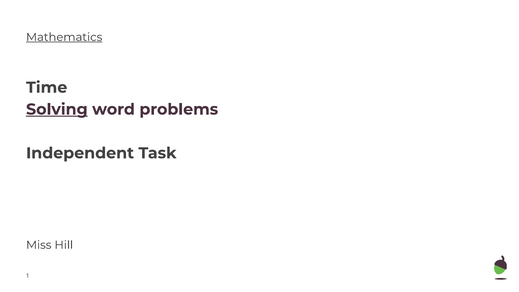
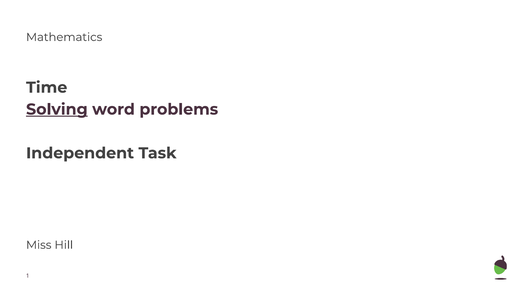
Mathematics underline: present -> none
